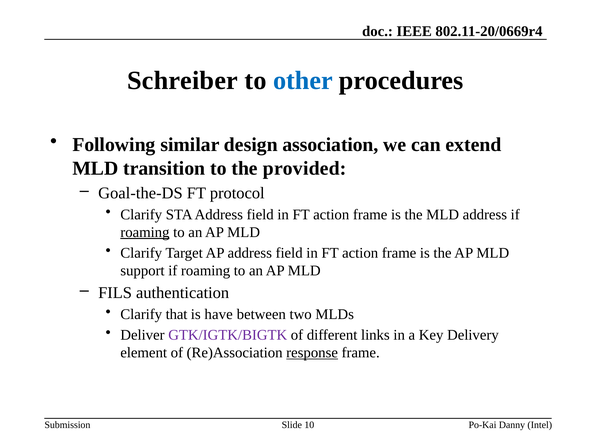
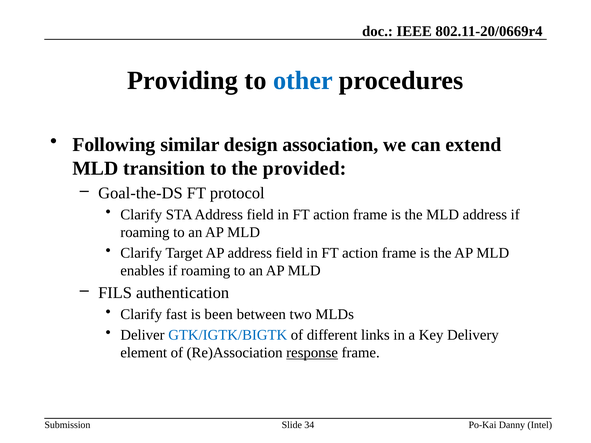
Schreiber: Schreiber -> Providing
roaming at (145, 232) underline: present -> none
support: support -> enables
that: that -> fast
have: have -> been
GTK/IGTK/BIGTK colour: purple -> blue
10: 10 -> 34
